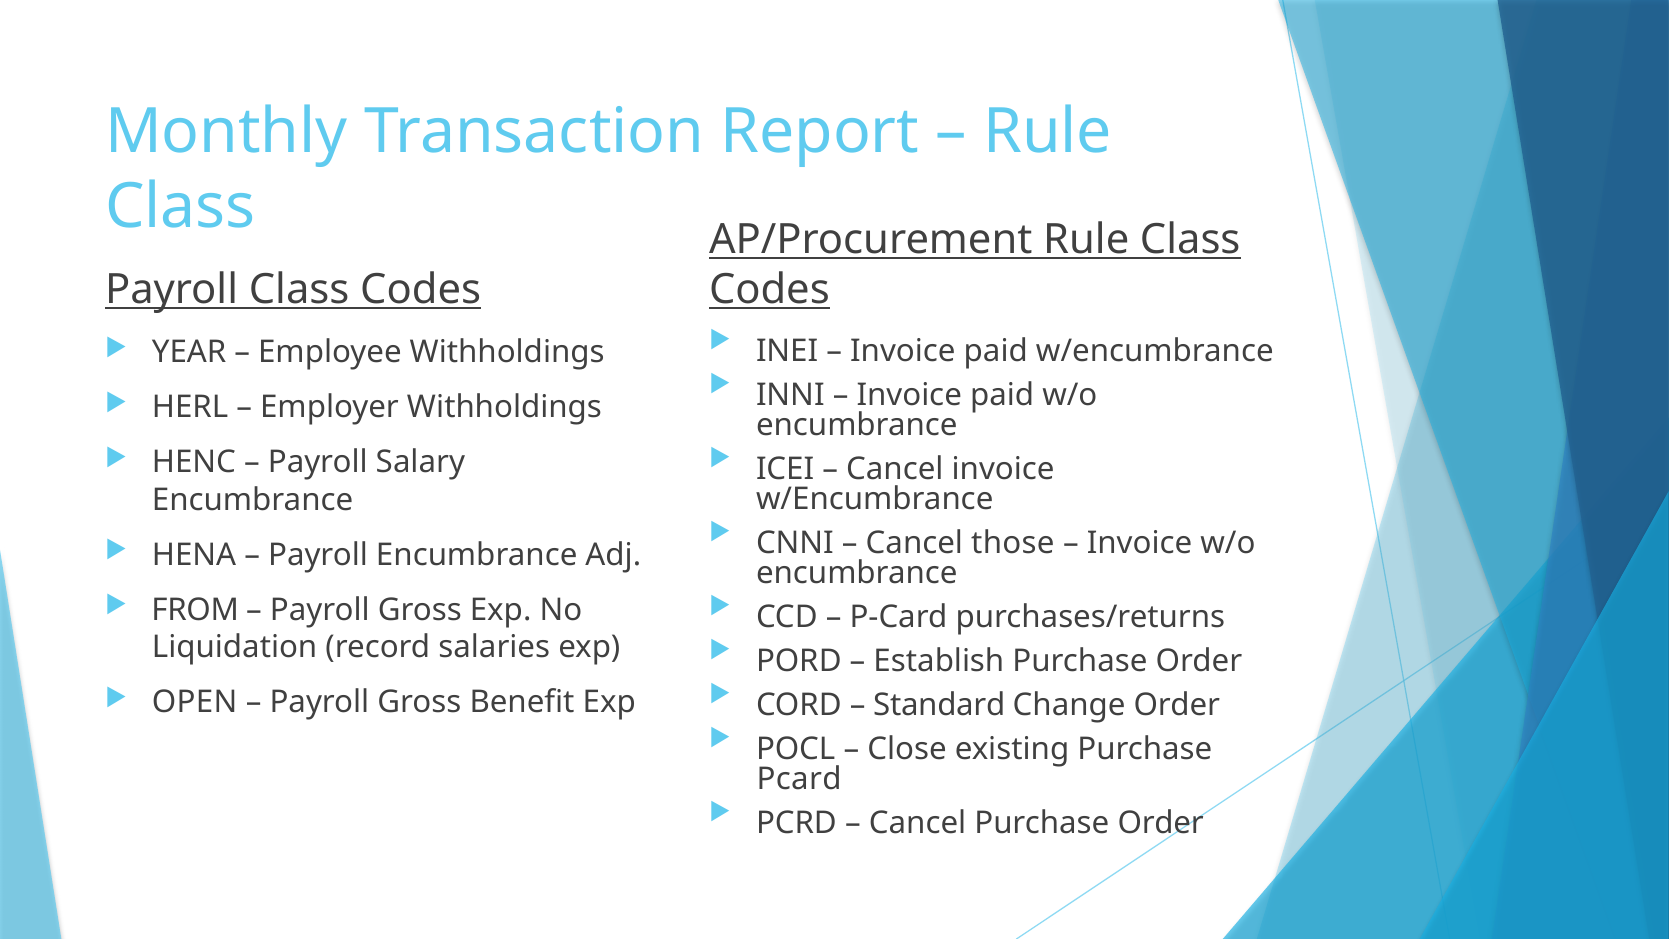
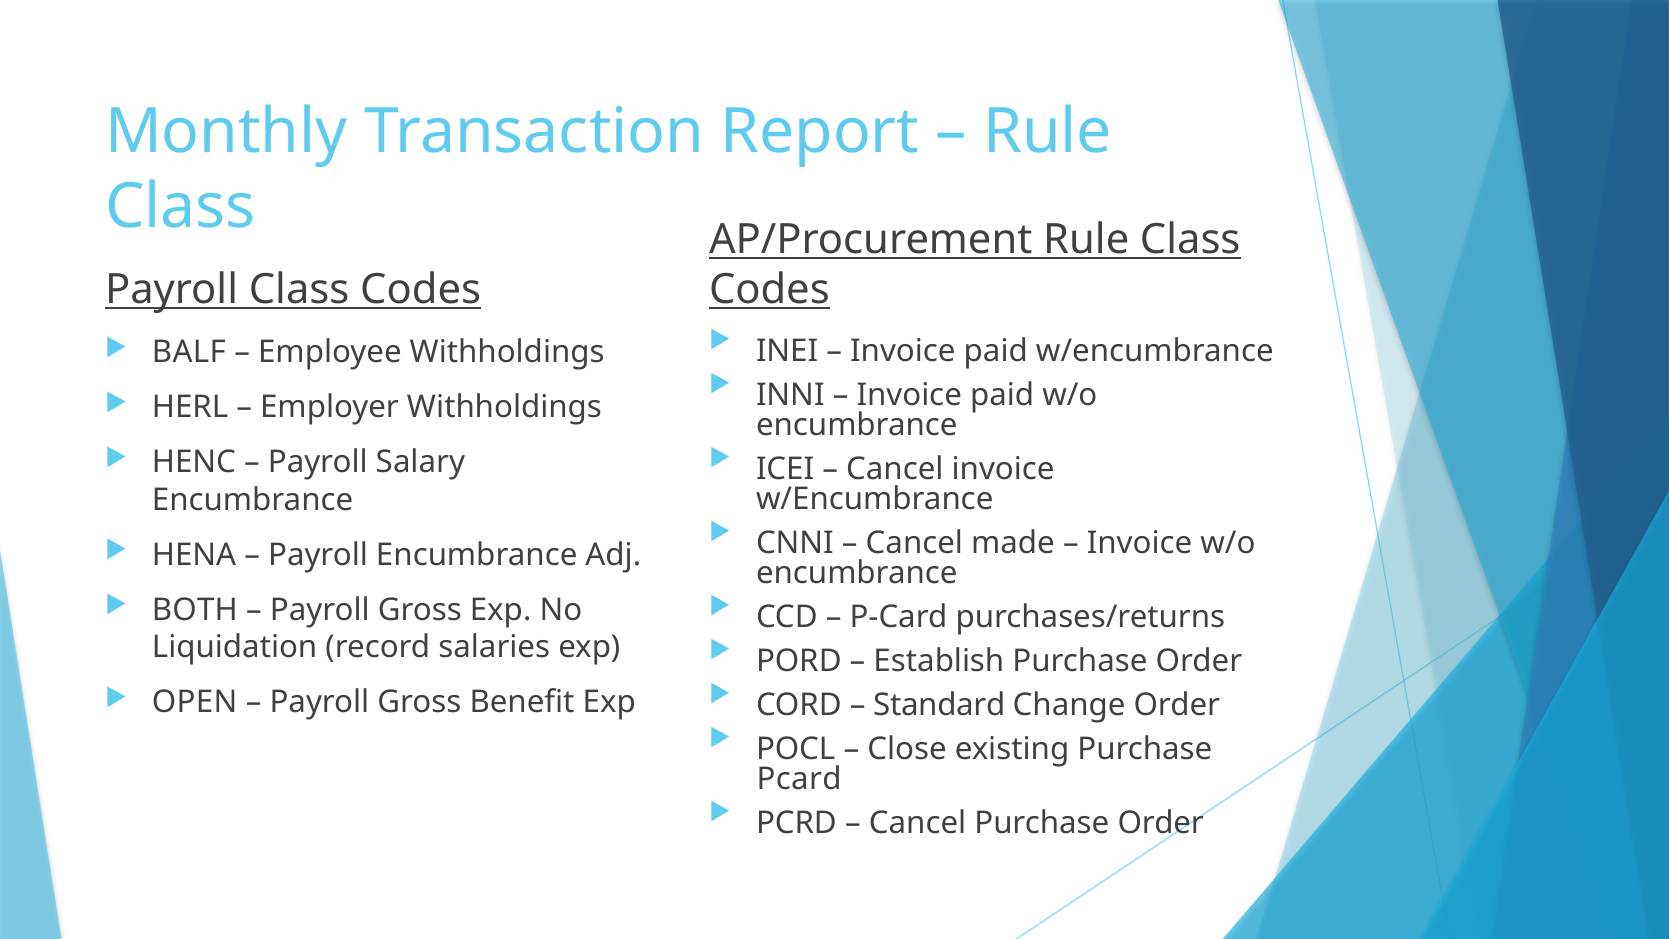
YEAR: YEAR -> BALF
those: those -> made
FROM: FROM -> BOTH
